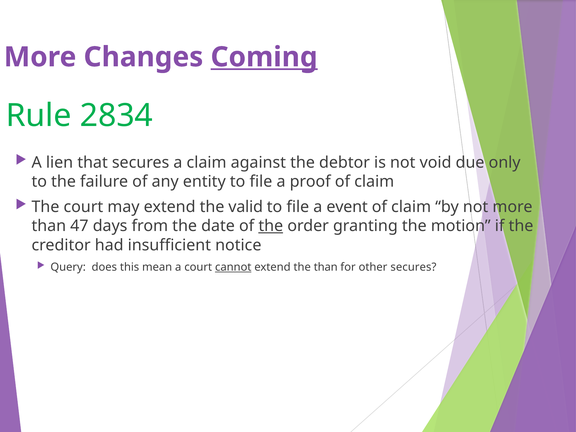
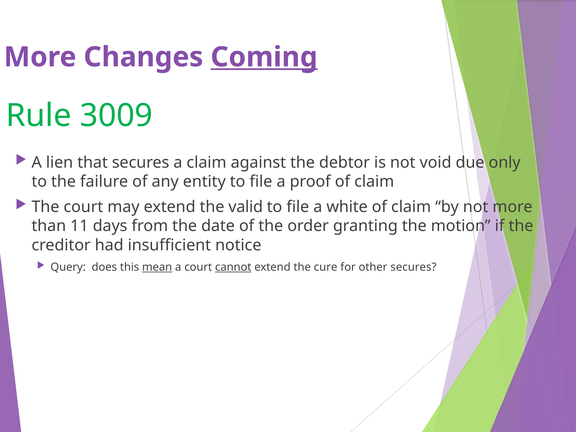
2834: 2834 -> 3009
event: event -> white
47: 47 -> 11
the at (271, 226) underline: present -> none
mean underline: none -> present
the than: than -> cure
